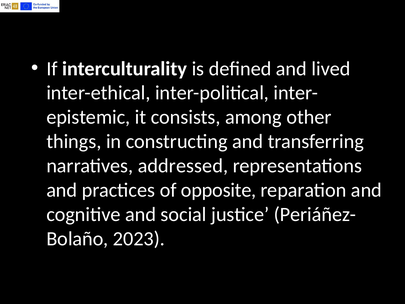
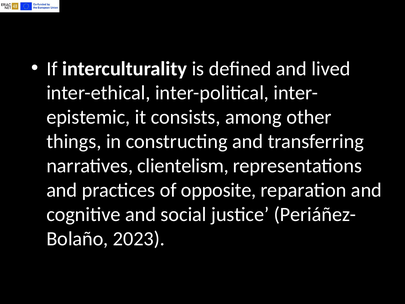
addressed: addressed -> clientelism
